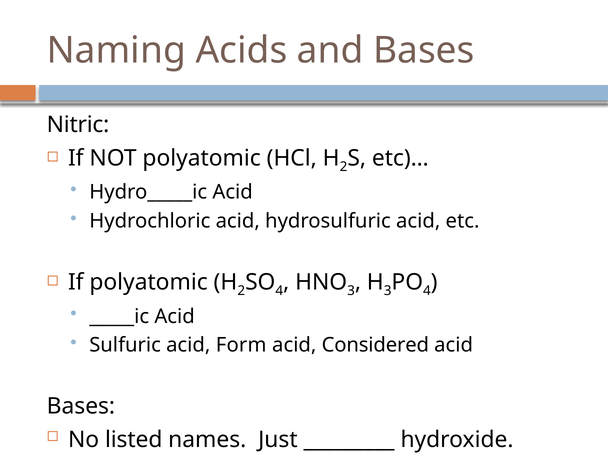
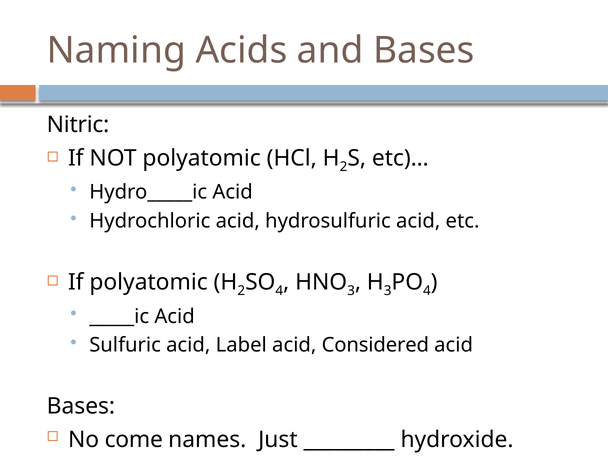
Form: Form -> Label
listed: listed -> come
